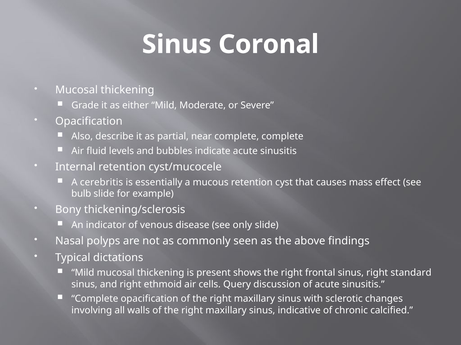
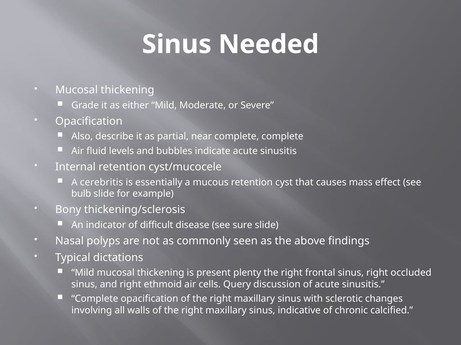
Coronal: Coronal -> Needed
venous: venous -> difficult
only: only -> sure
shows: shows -> plenty
standard: standard -> occluded
